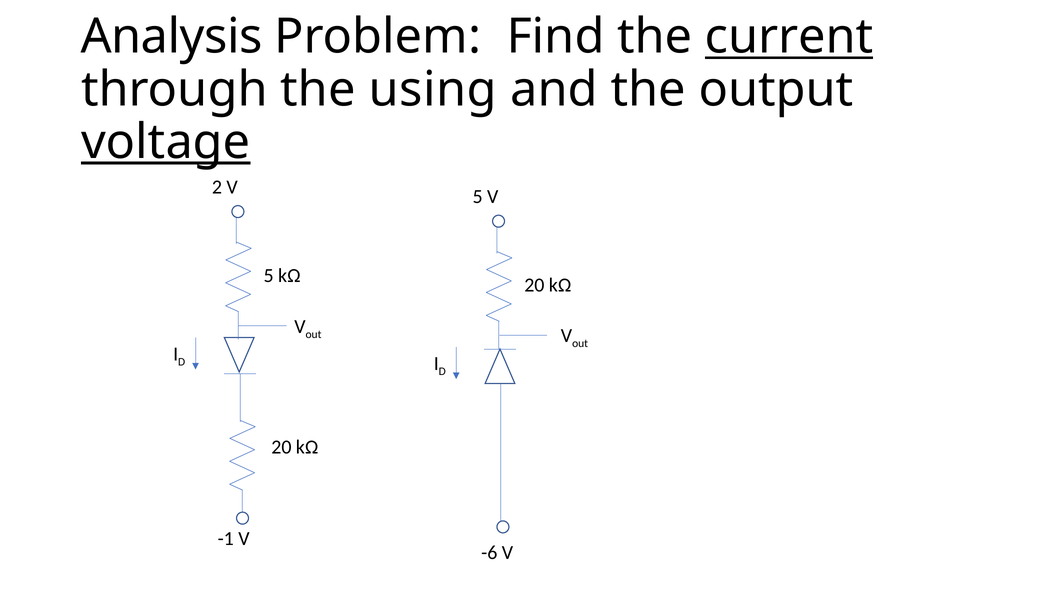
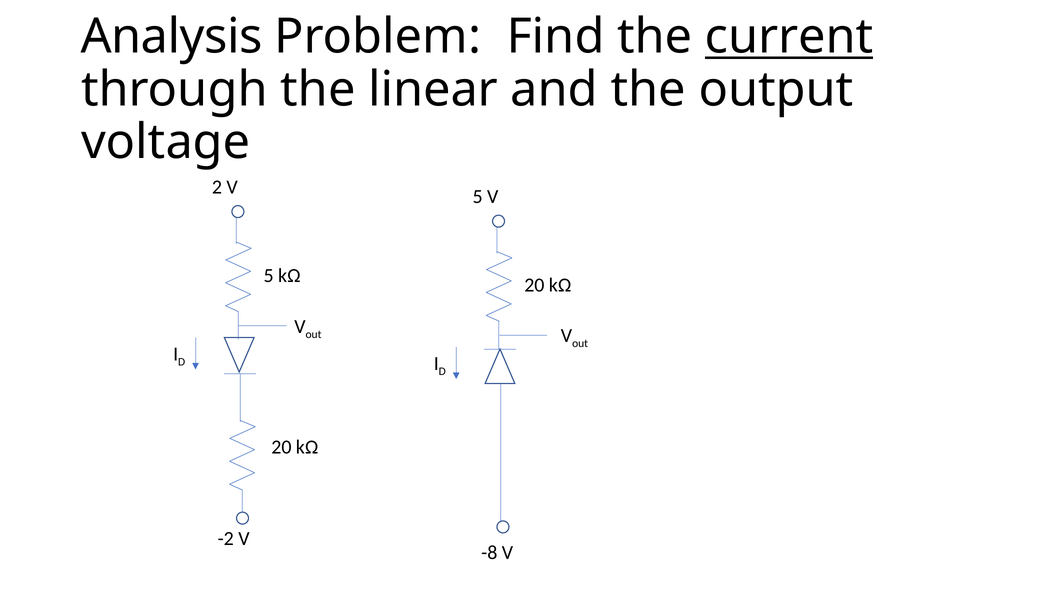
using: using -> linear
voltage underline: present -> none
-1: -1 -> -2
-6: -6 -> -8
